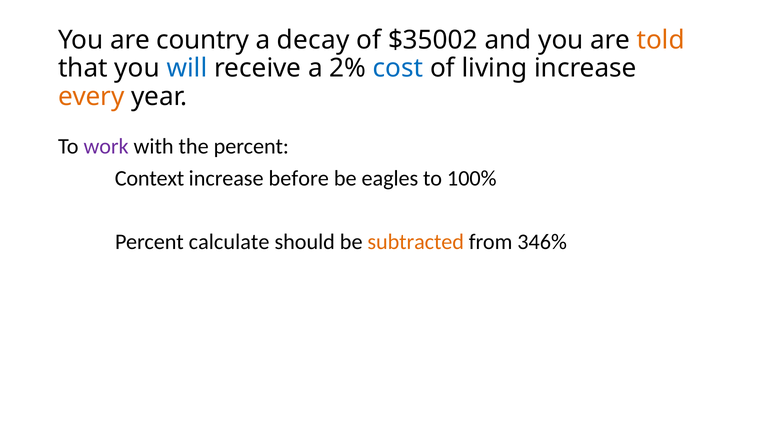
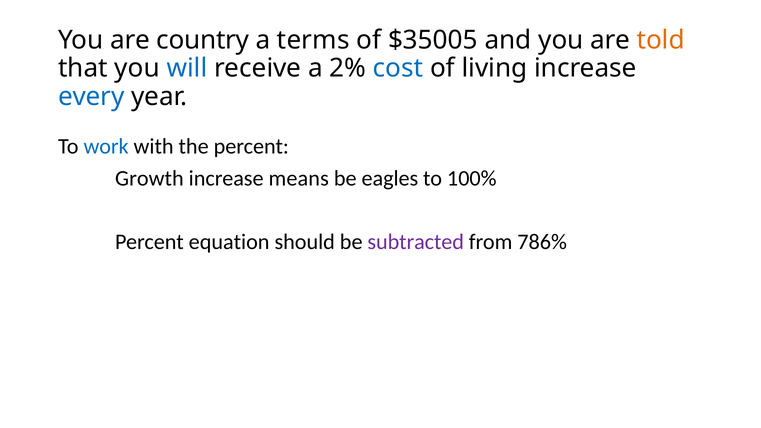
decay: decay -> terms
$35002: $35002 -> $35005
every colour: orange -> blue
work colour: purple -> blue
Context: Context -> Growth
before: before -> means
calculate: calculate -> equation
subtracted colour: orange -> purple
346%: 346% -> 786%
